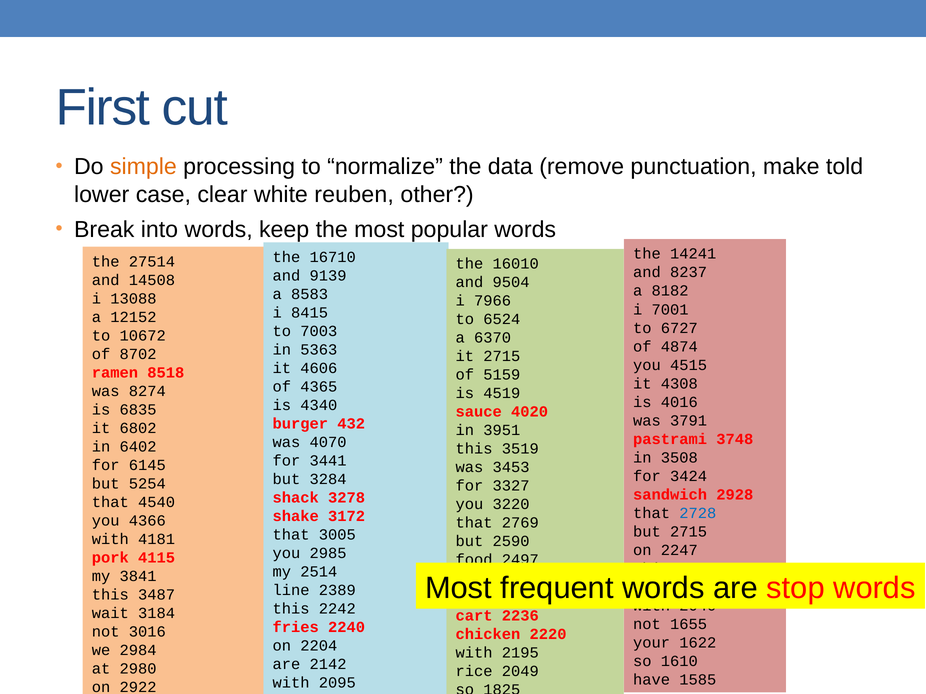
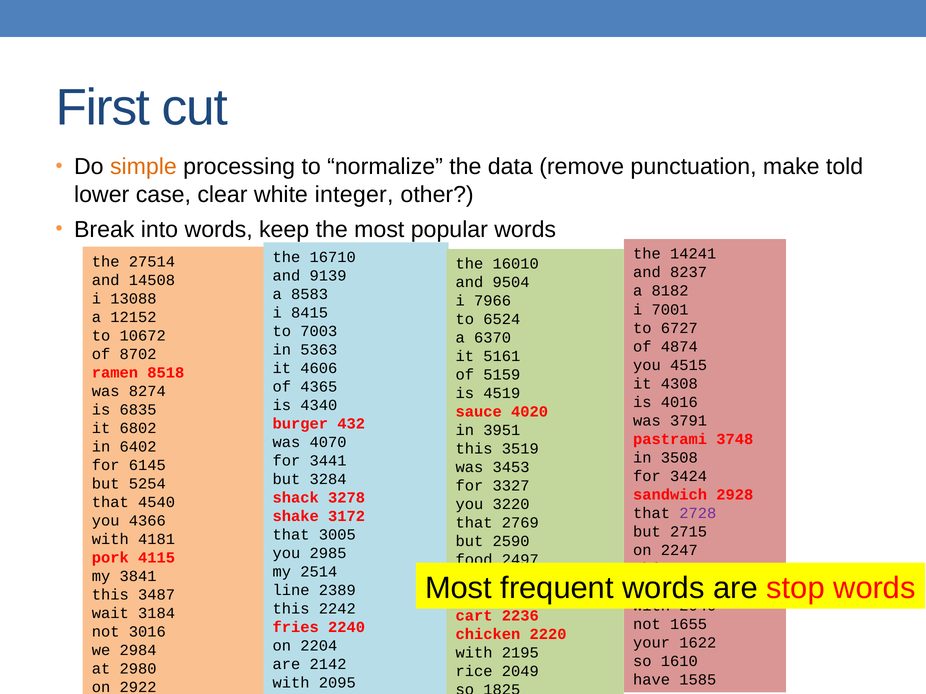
reuben: reuben -> integer
it 2715: 2715 -> 5161
2728 colour: blue -> purple
